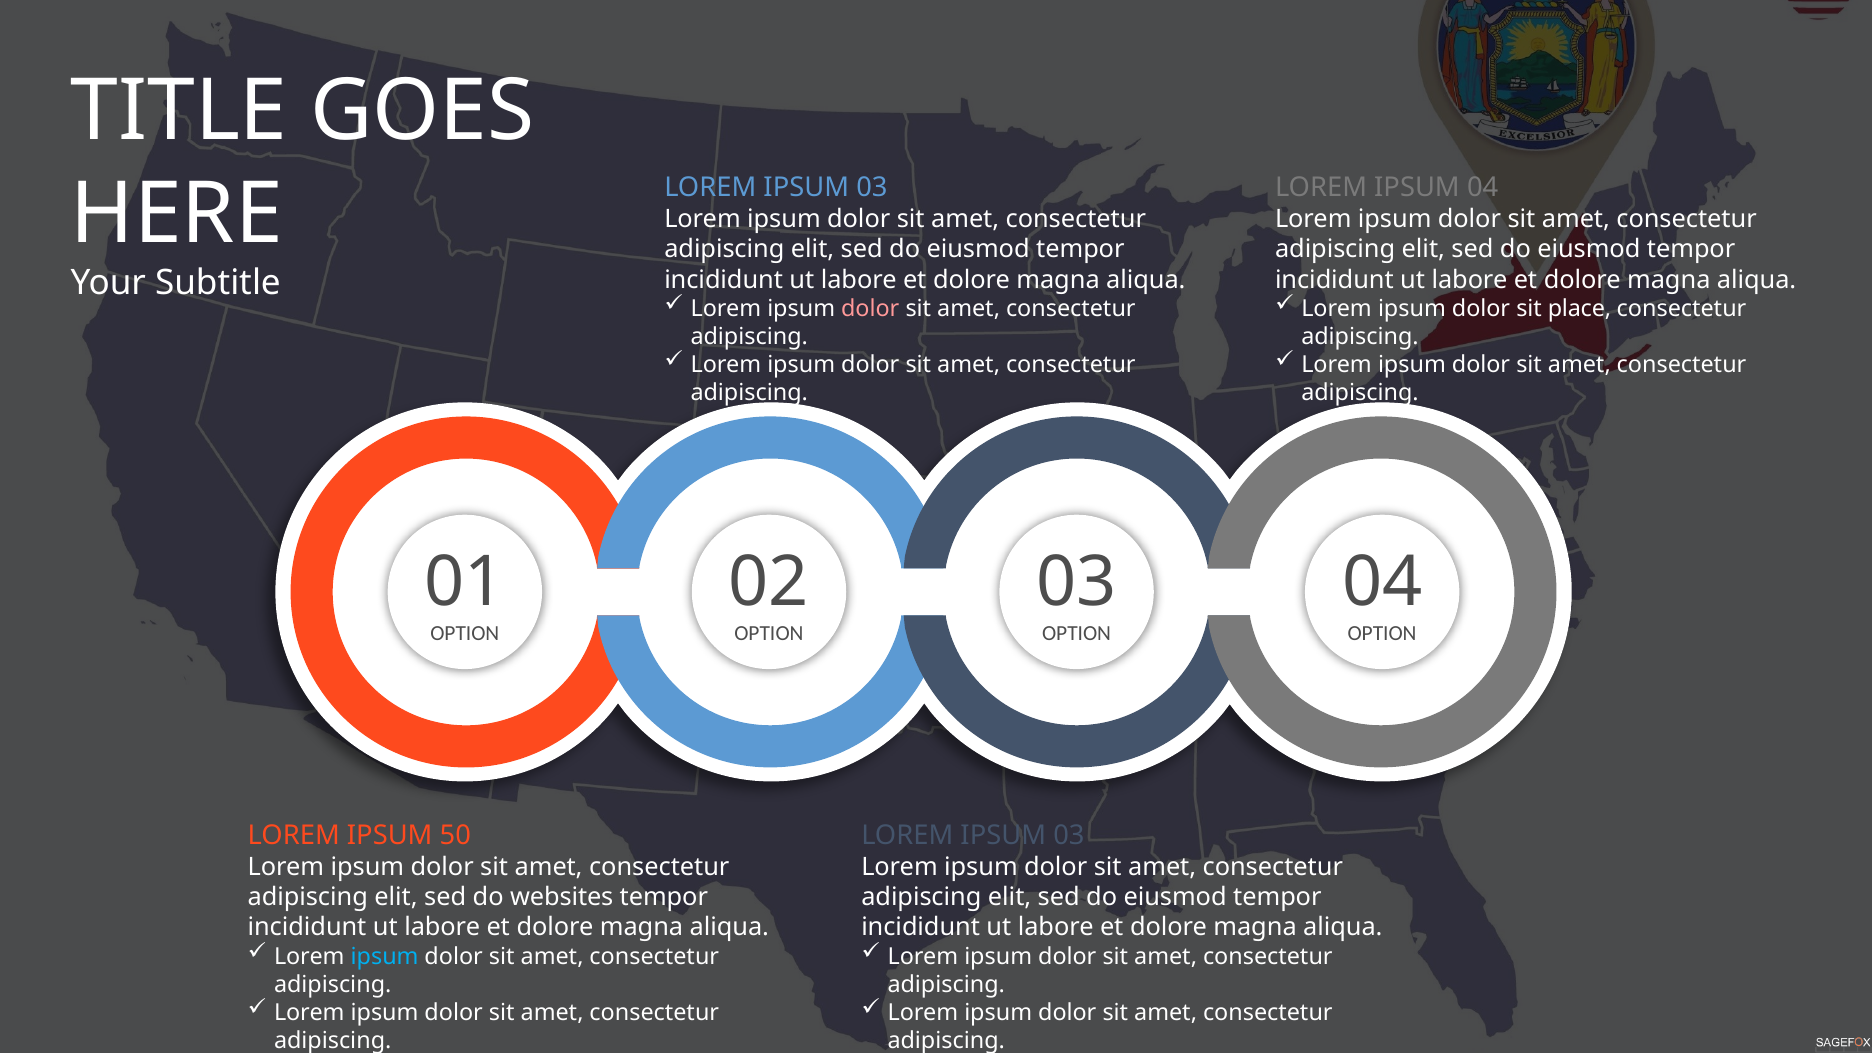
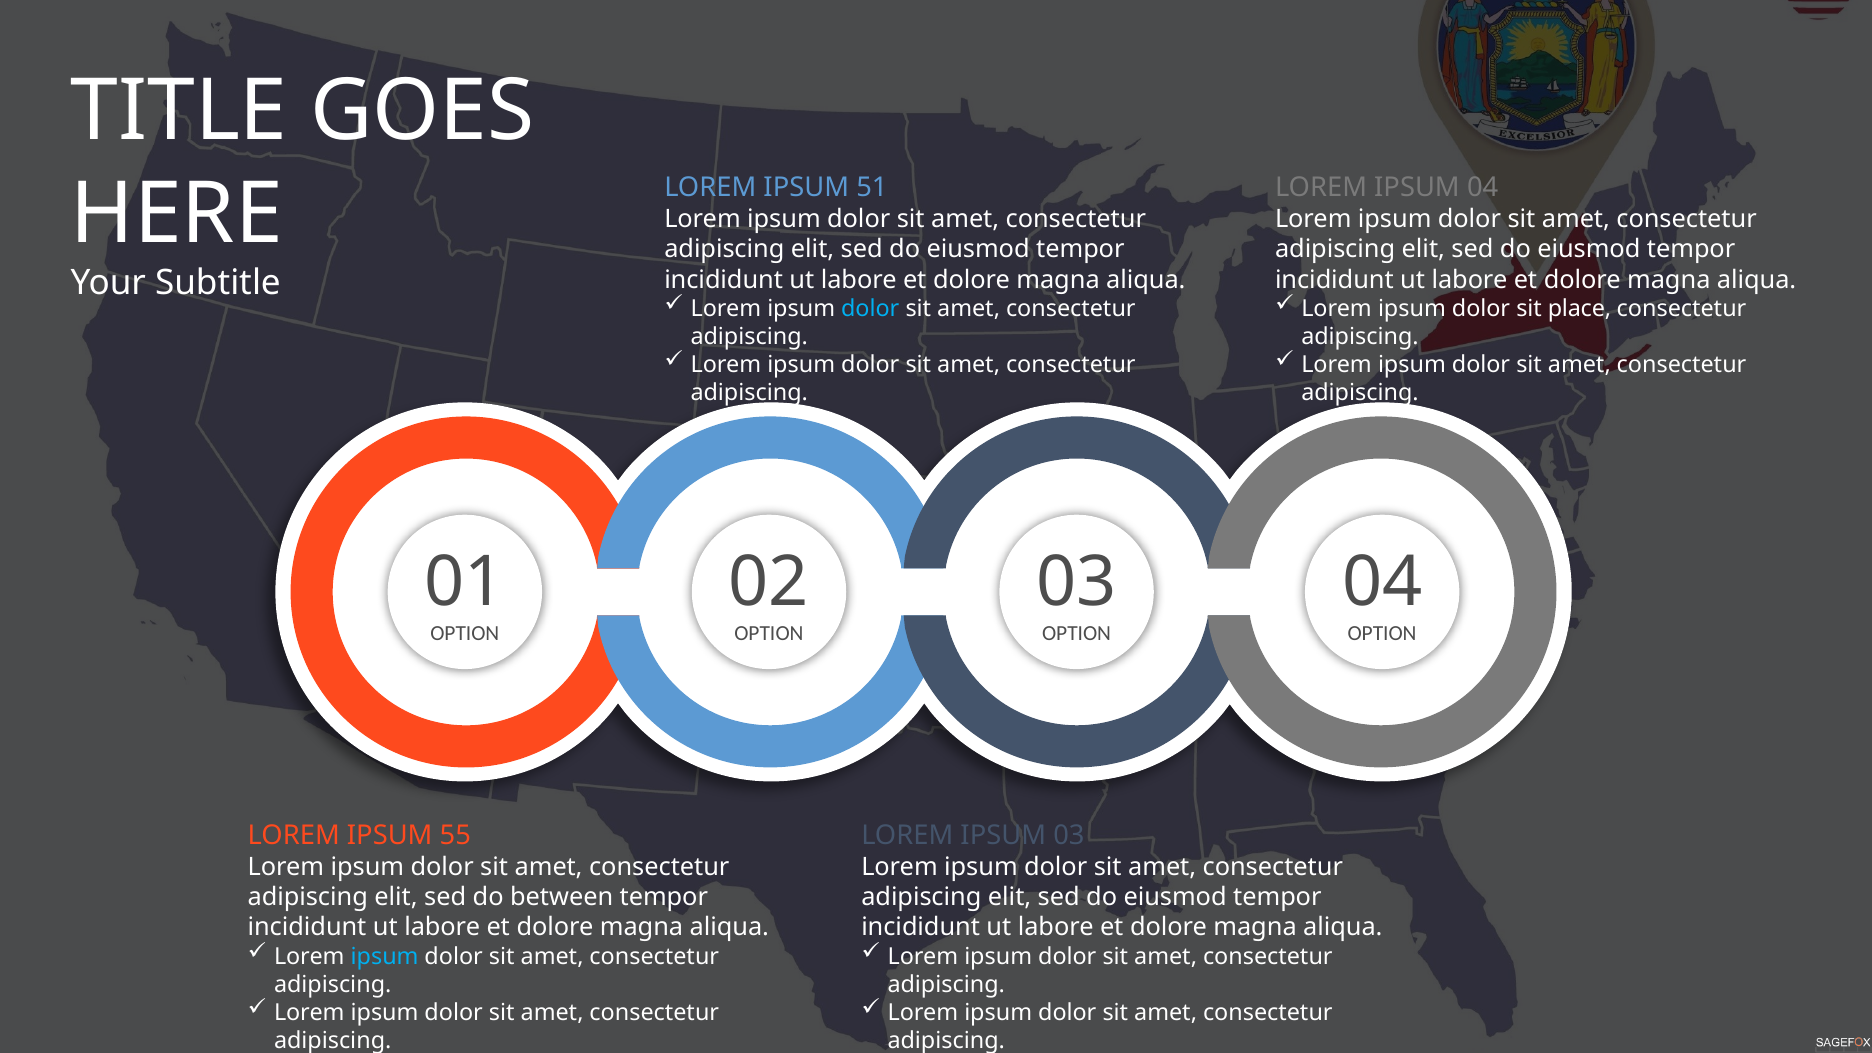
03 at (872, 187): 03 -> 51
dolor at (870, 309) colour: pink -> light blue
50: 50 -> 55
websites: websites -> between
